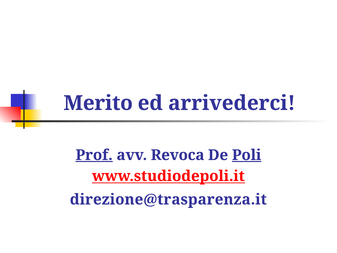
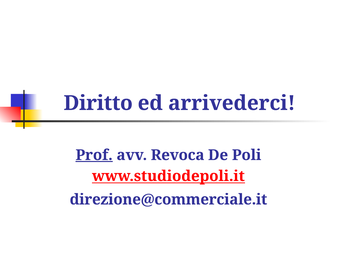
Merito: Merito -> Diritto
Poli underline: present -> none
direzione@trasparenza.it: direzione@trasparenza.it -> direzione@commerciale.it
